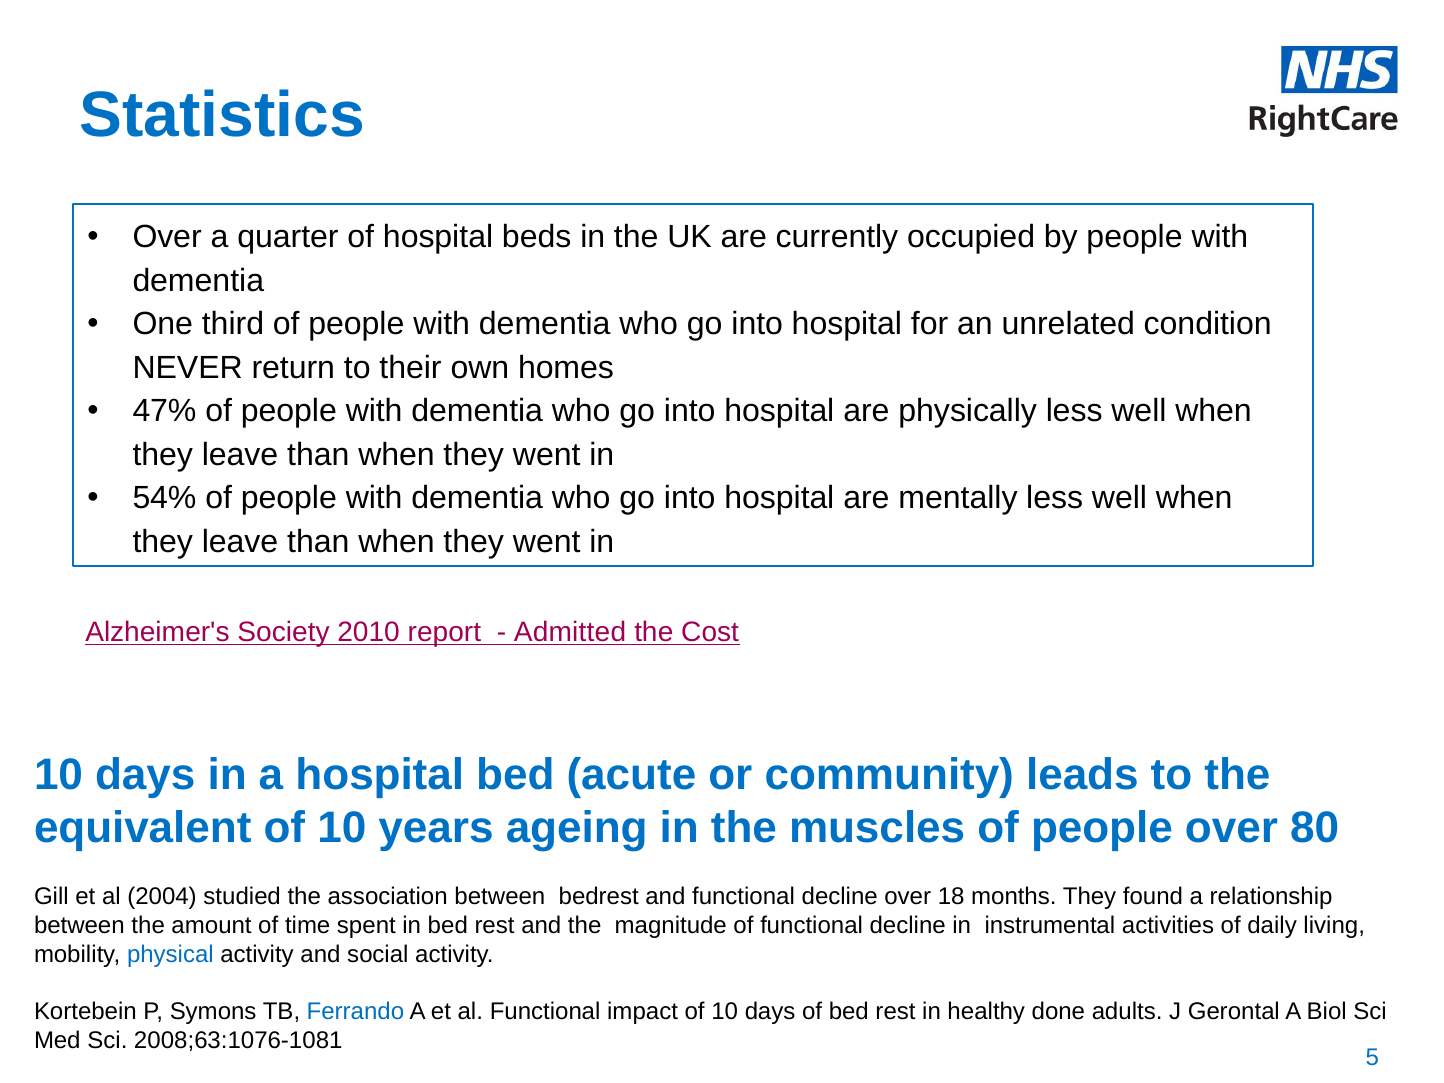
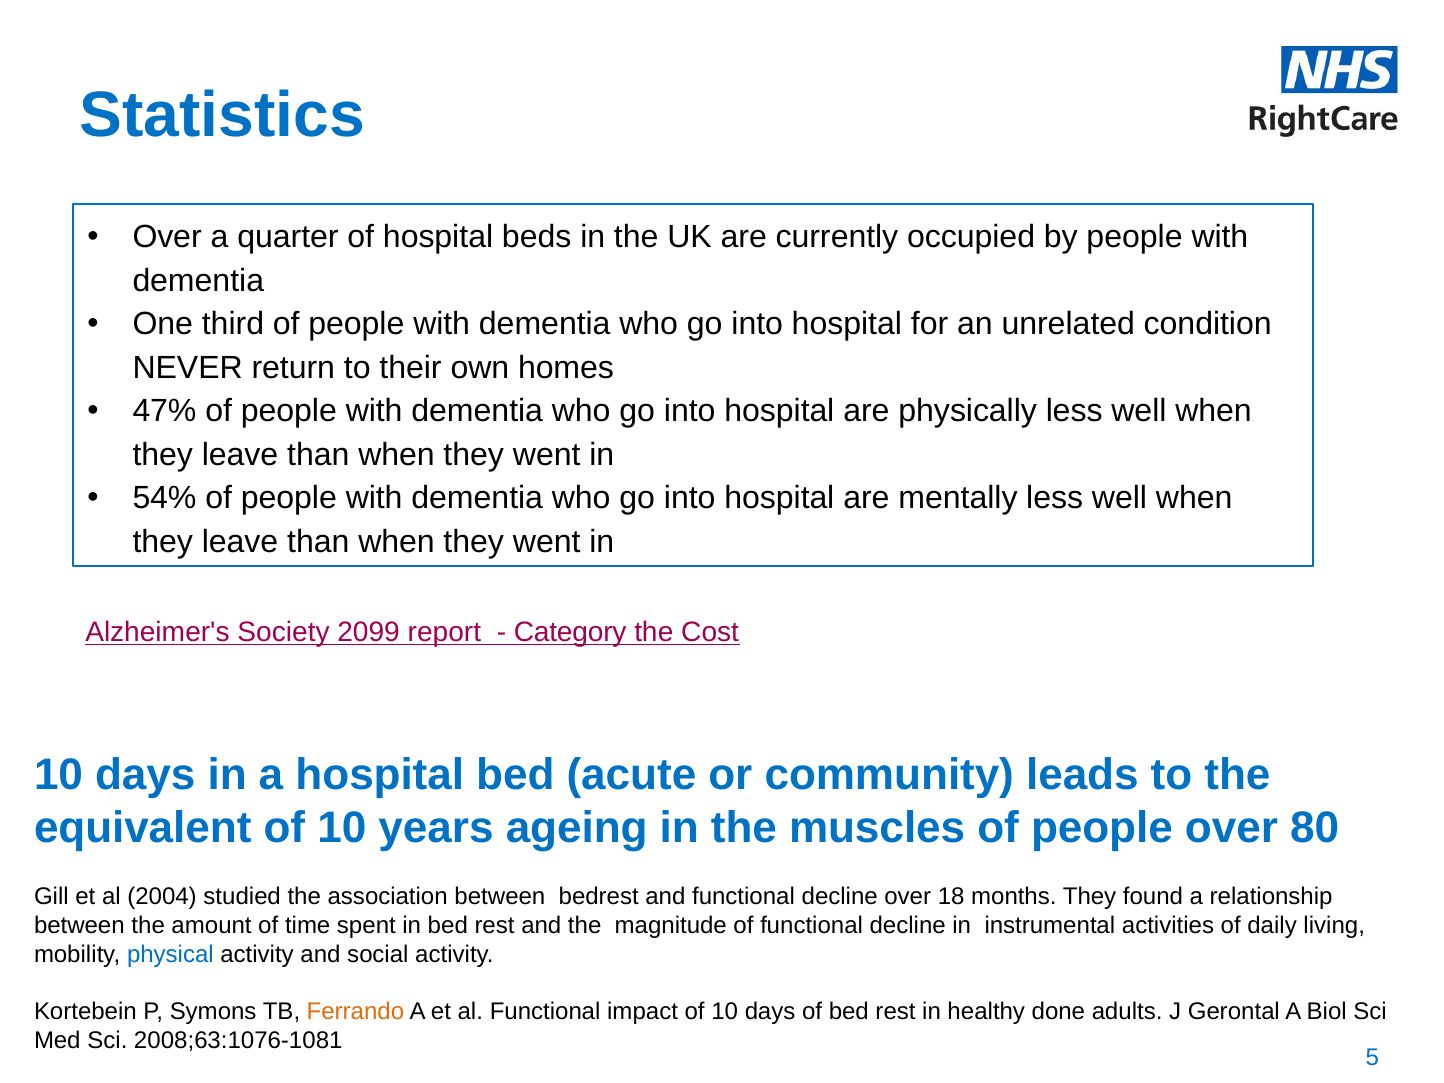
2010: 2010 -> 2099
Admitted: Admitted -> Category
Ferrando colour: blue -> orange
